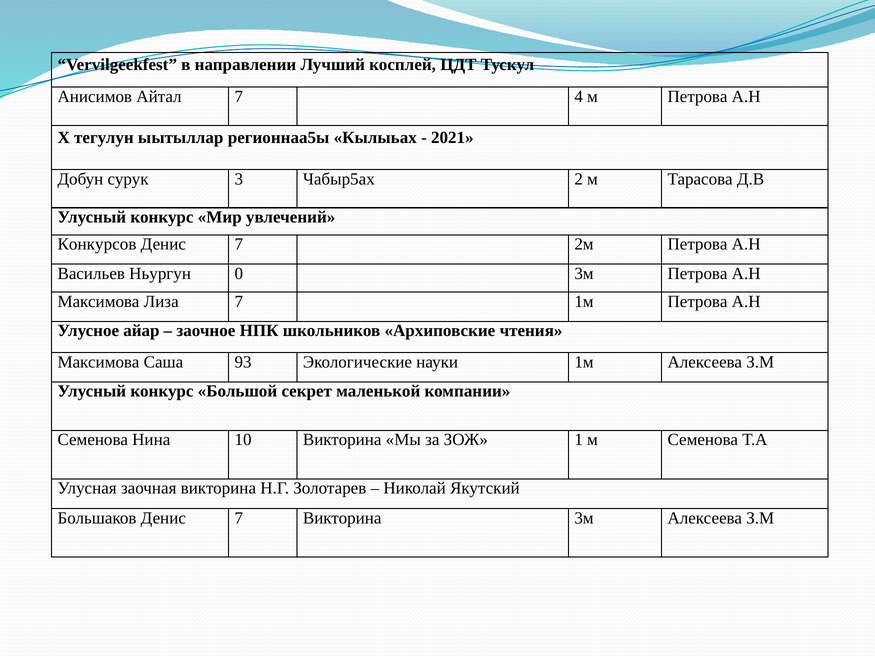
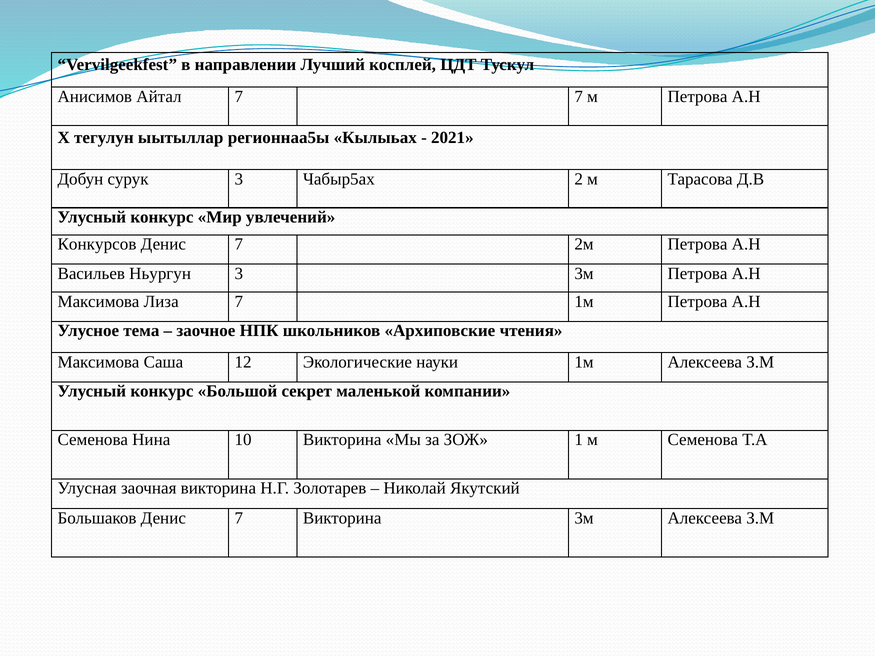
7 4: 4 -> 7
Ньургун 0: 0 -> 3
айар: айар -> тема
93: 93 -> 12
